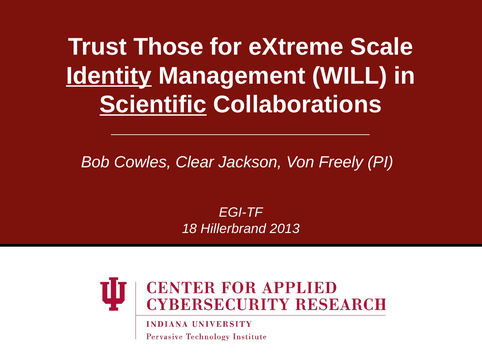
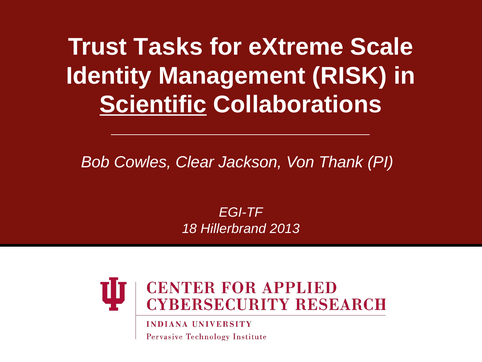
Those: Those -> Tasks
Identity underline: present -> none
WILL: WILL -> RISK
Freely: Freely -> Thank
